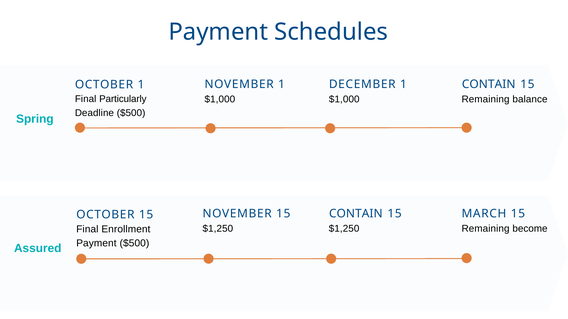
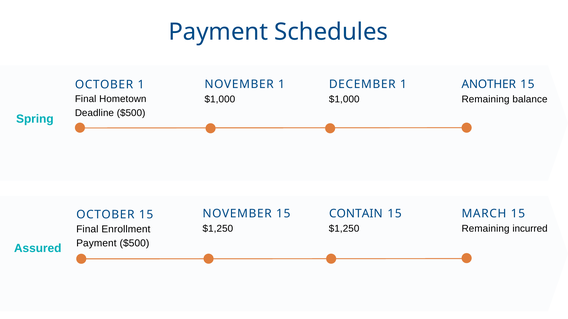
CONTAIN at (489, 85): CONTAIN -> ANOTHER
Particularly: Particularly -> Hometown
become: become -> incurred
